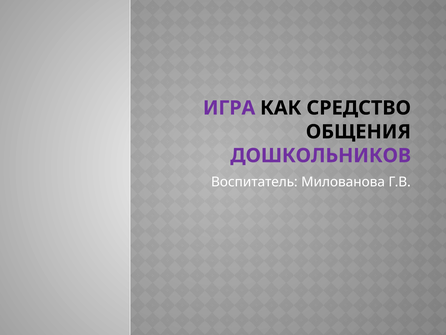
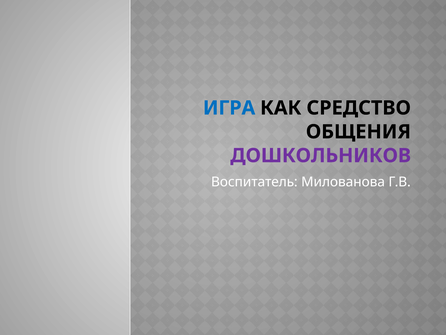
ИГРА colour: purple -> blue
